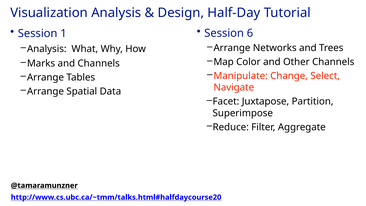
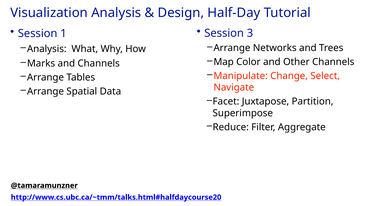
6: 6 -> 3
